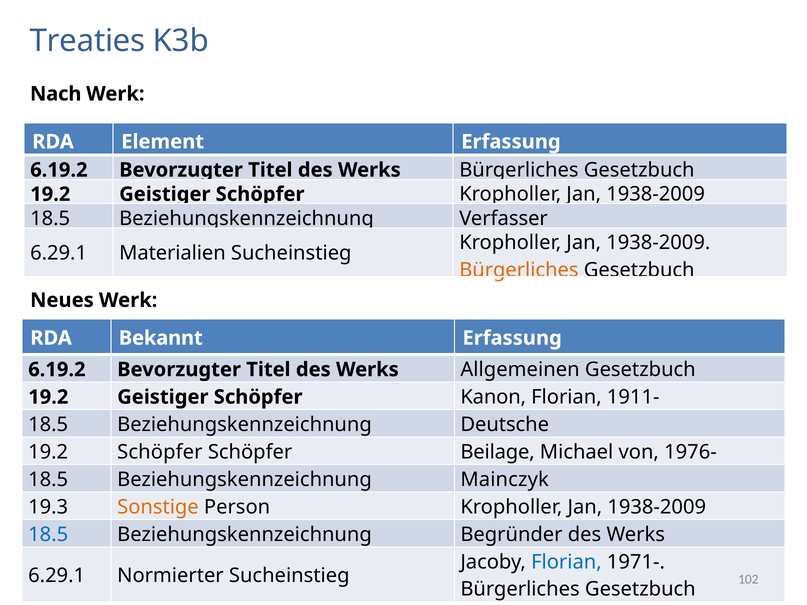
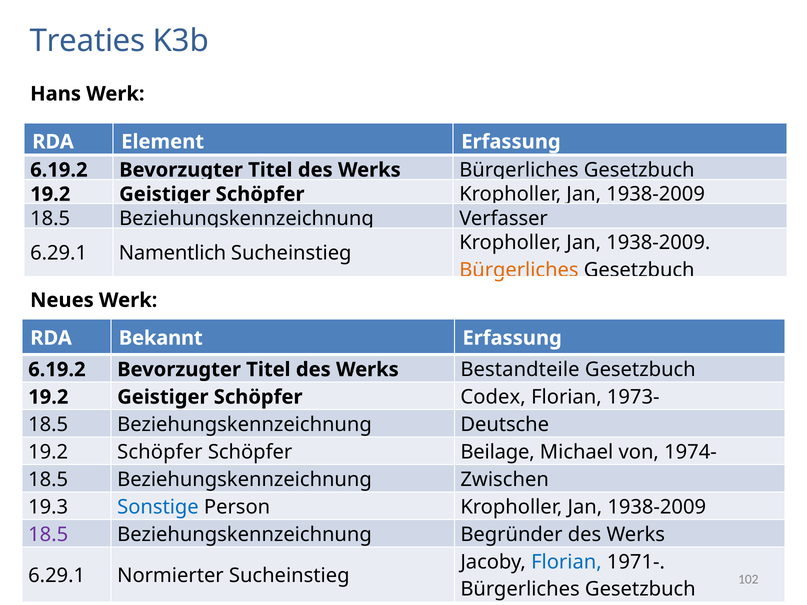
Nach: Nach -> Hans
Materialien: Materialien -> Namentlich
Allgemeinen: Allgemeinen -> Bestandteile
Kanon: Kanon -> Codex
1911-: 1911- -> 1973-
1976-: 1976- -> 1974-
Mainczyk: Mainczyk -> Zwischen
Sonstige colour: orange -> blue
18.5 at (48, 535) colour: blue -> purple
